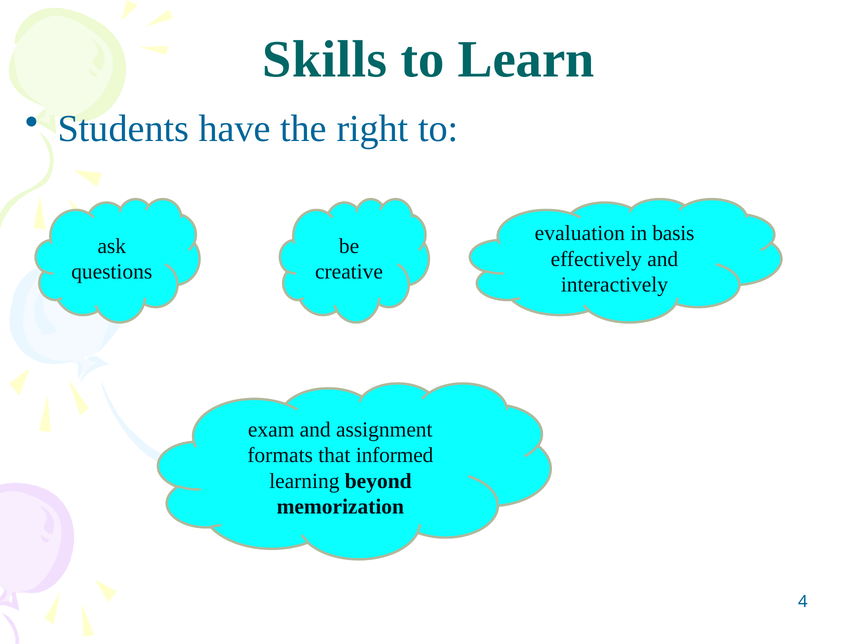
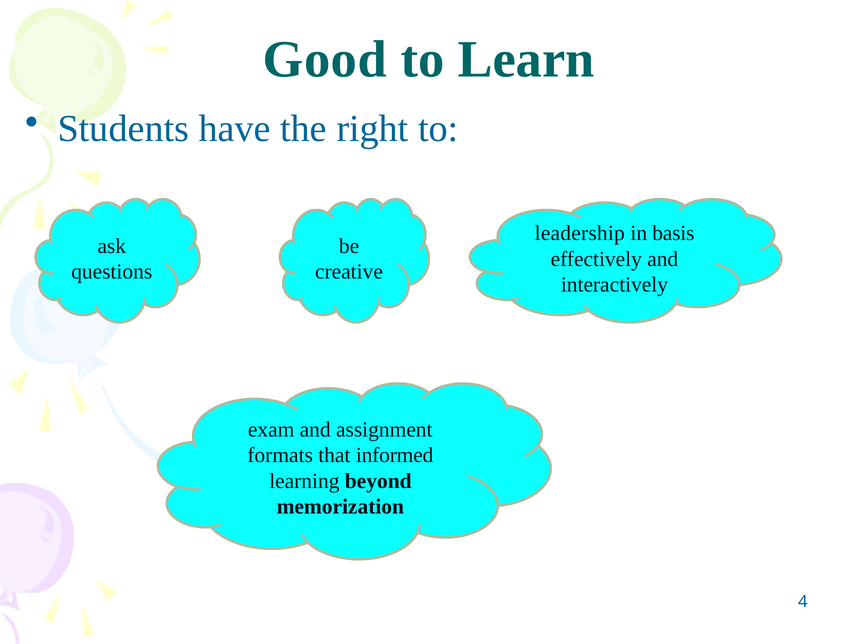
Skills: Skills -> Good
evaluation: evaluation -> leadership
